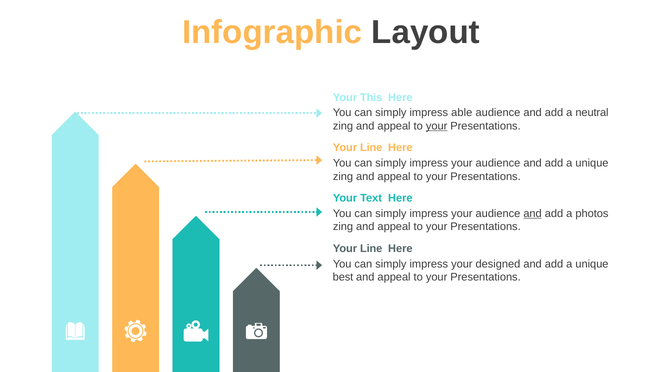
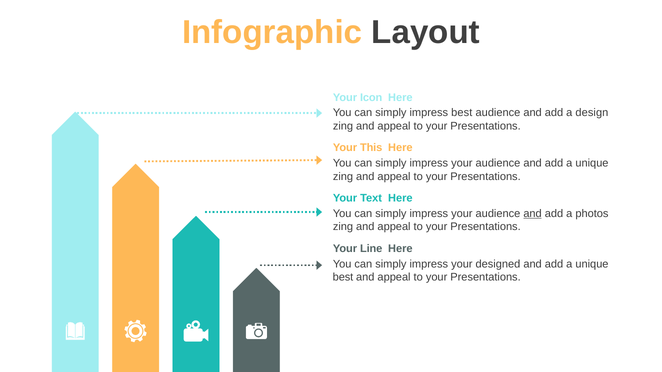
This: This -> Icon
impress able: able -> best
neutral: neutral -> design
your at (437, 126) underline: present -> none
Line at (371, 148): Line -> This
